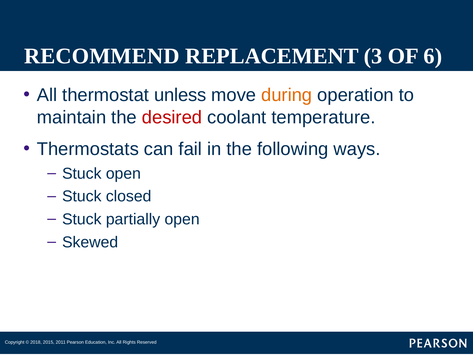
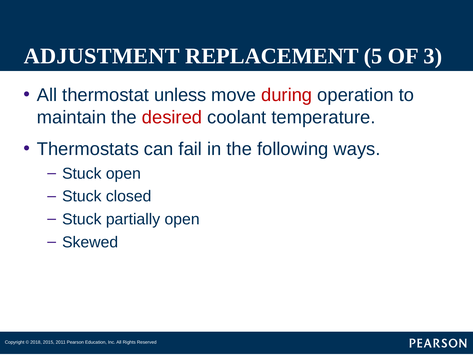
RECOMMEND: RECOMMEND -> ADJUSTMENT
3: 3 -> 5
6: 6 -> 3
during colour: orange -> red
